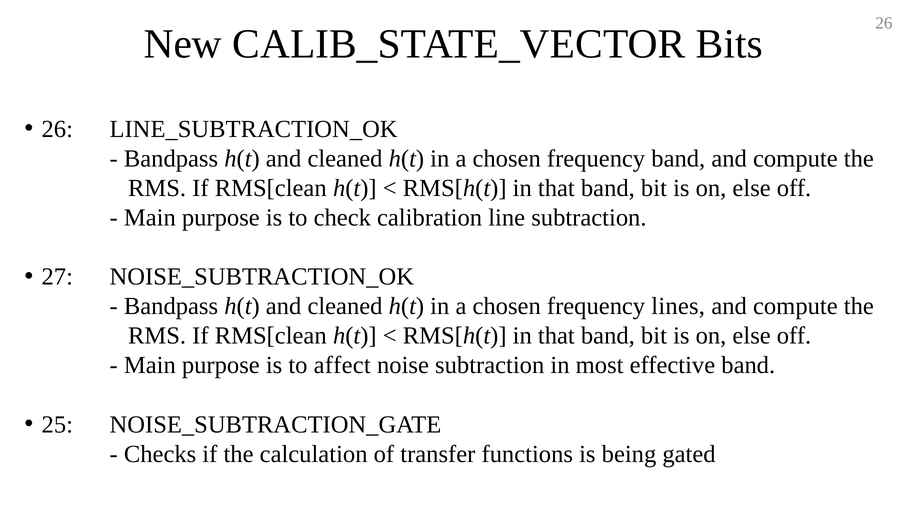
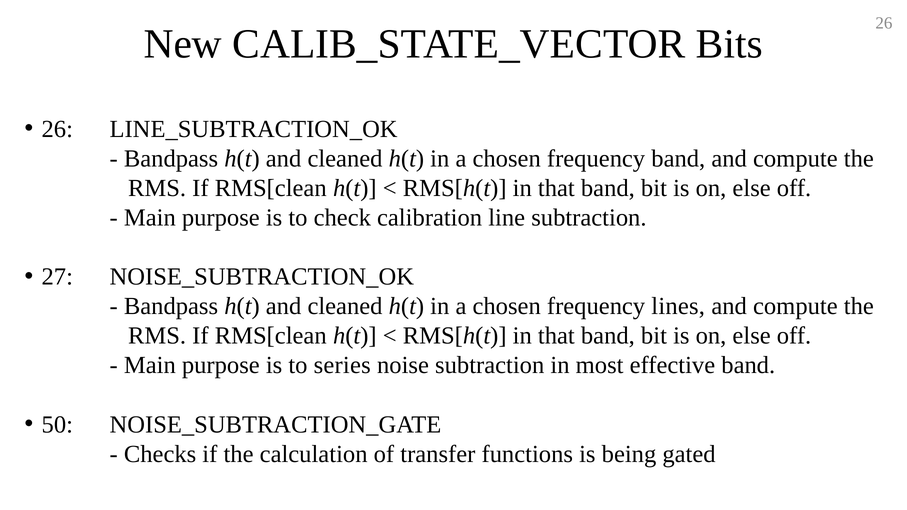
affect: affect -> series
25: 25 -> 50
